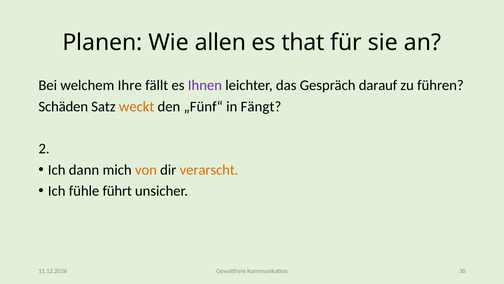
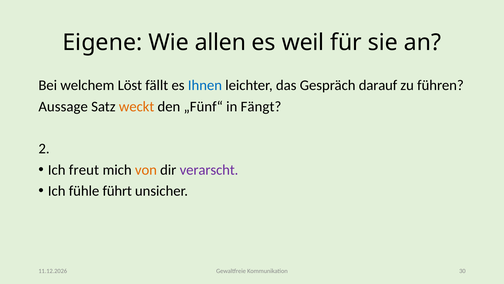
Planen: Planen -> Eigene
that: that -> weil
Ihre: Ihre -> Löst
Ihnen colour: purple -> blue
Schäden: Schäden -> Aussage
dann: dann -> freut
verarscht colour: orange -> purple
